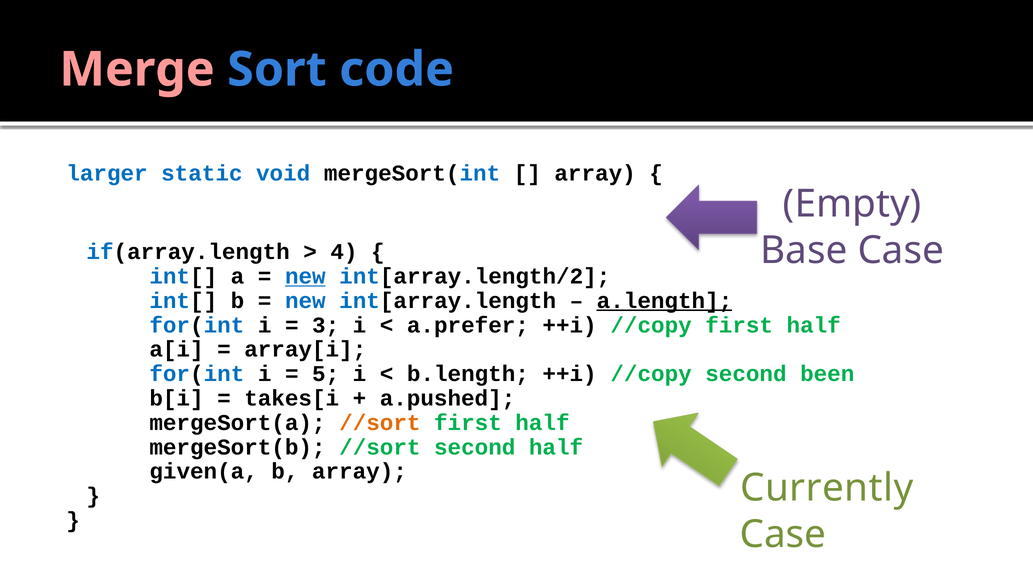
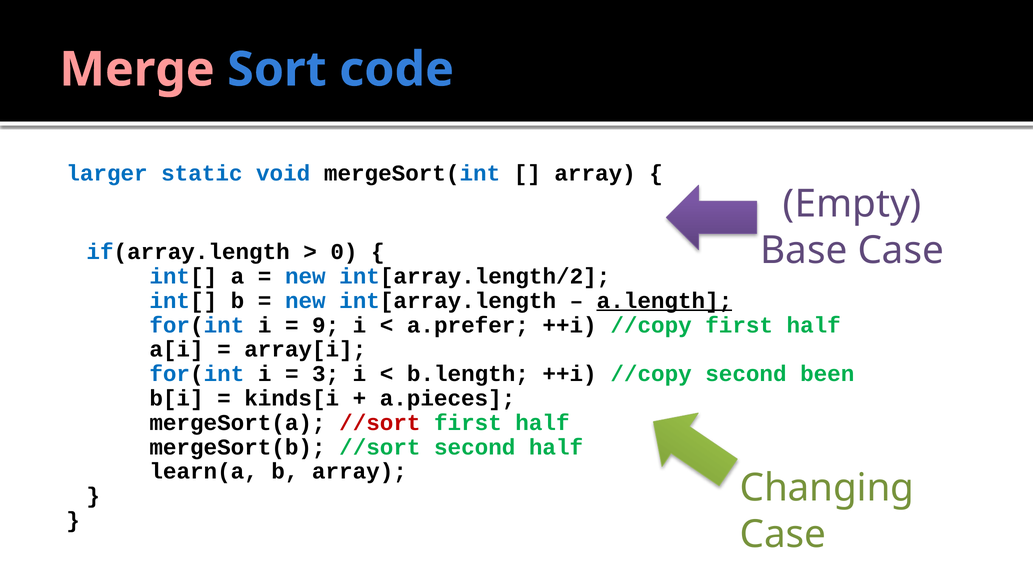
4: 4 -> 0
new at (305, 276) underline: present -> none
3: 3 -> 9
5: 5 -> 3
takes[i: takes[i -> kinds[i
a.pushed: a.pushed -> a.pieces
//sort at (380, 423) colour: orange -> red
given(a: given(a -> learn(a
Currently: Currently -> Changing
